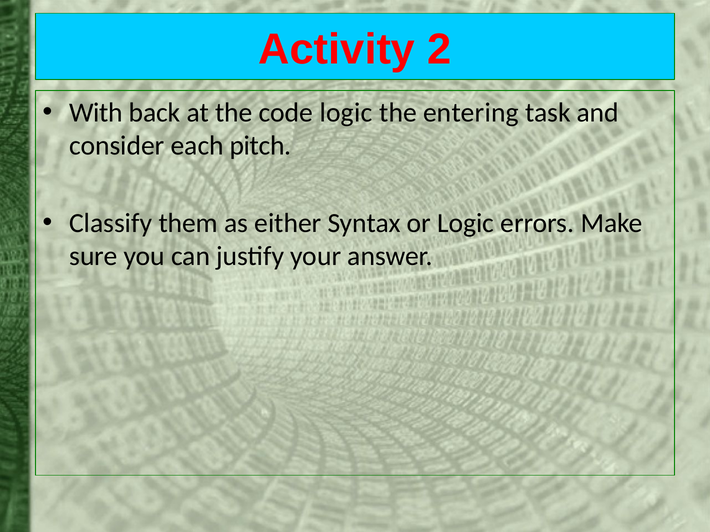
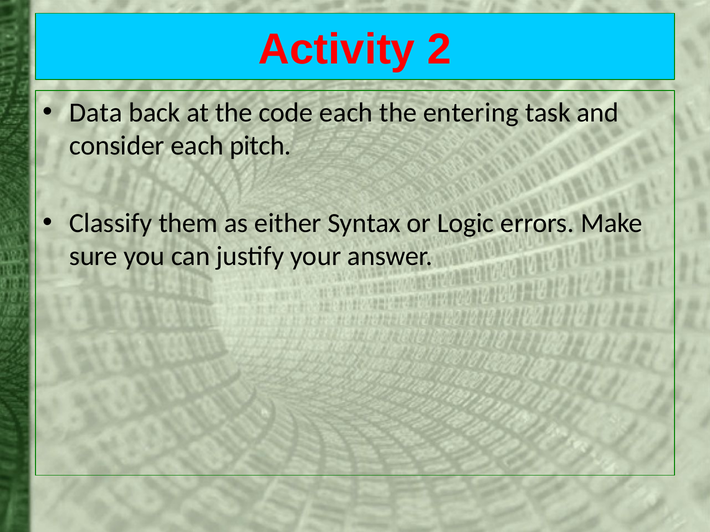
With: With -> Data
code logic: logic -> each
